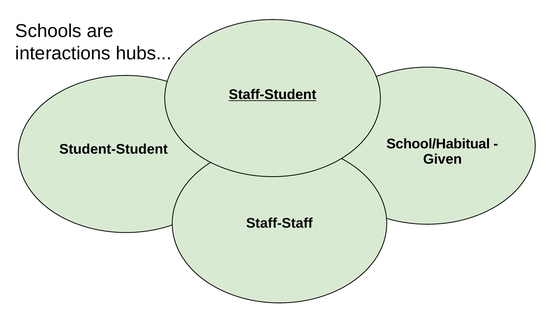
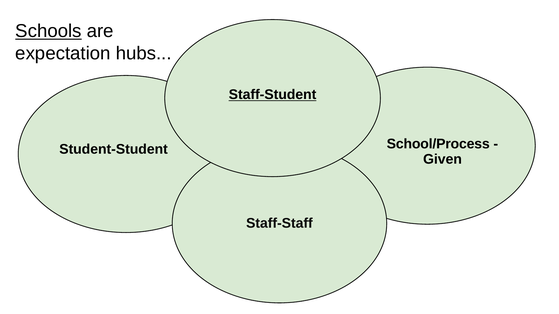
Schools underline: none -> present
interactions: interactions -> expectation
School/Habitual: School/Habitual -> School/Process
